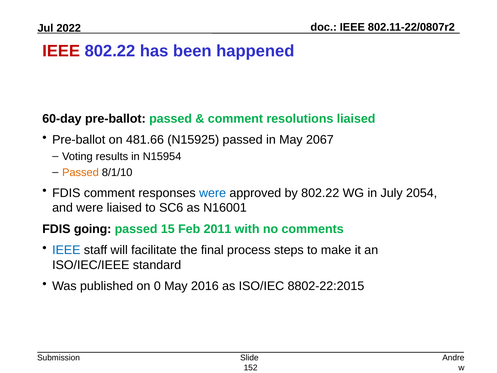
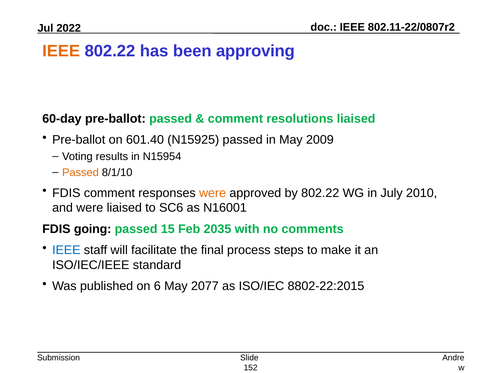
IEEE at (61, 51) colour: red -> orange
happened: happened -> approving
481.66: 481.66 -> 601.40
2067: 2067 -> 2009
were at (213, 193) colour: blue -> orange
2054: 2054 -> 2010
2011: 2011 -> 2035
0: 0 -> 6
2016: 2016 -> 2077
